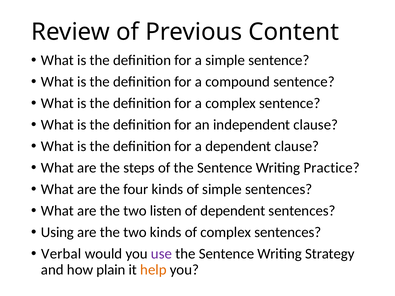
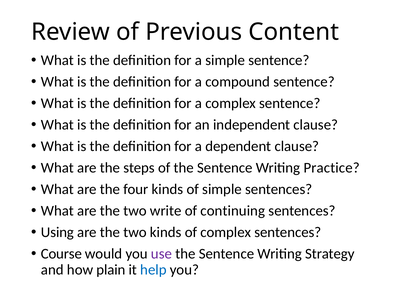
listen: listen -> write
of dependent: dependent -> continuing
Verbal: Verbal -> Course
help colour: orange -> blue
